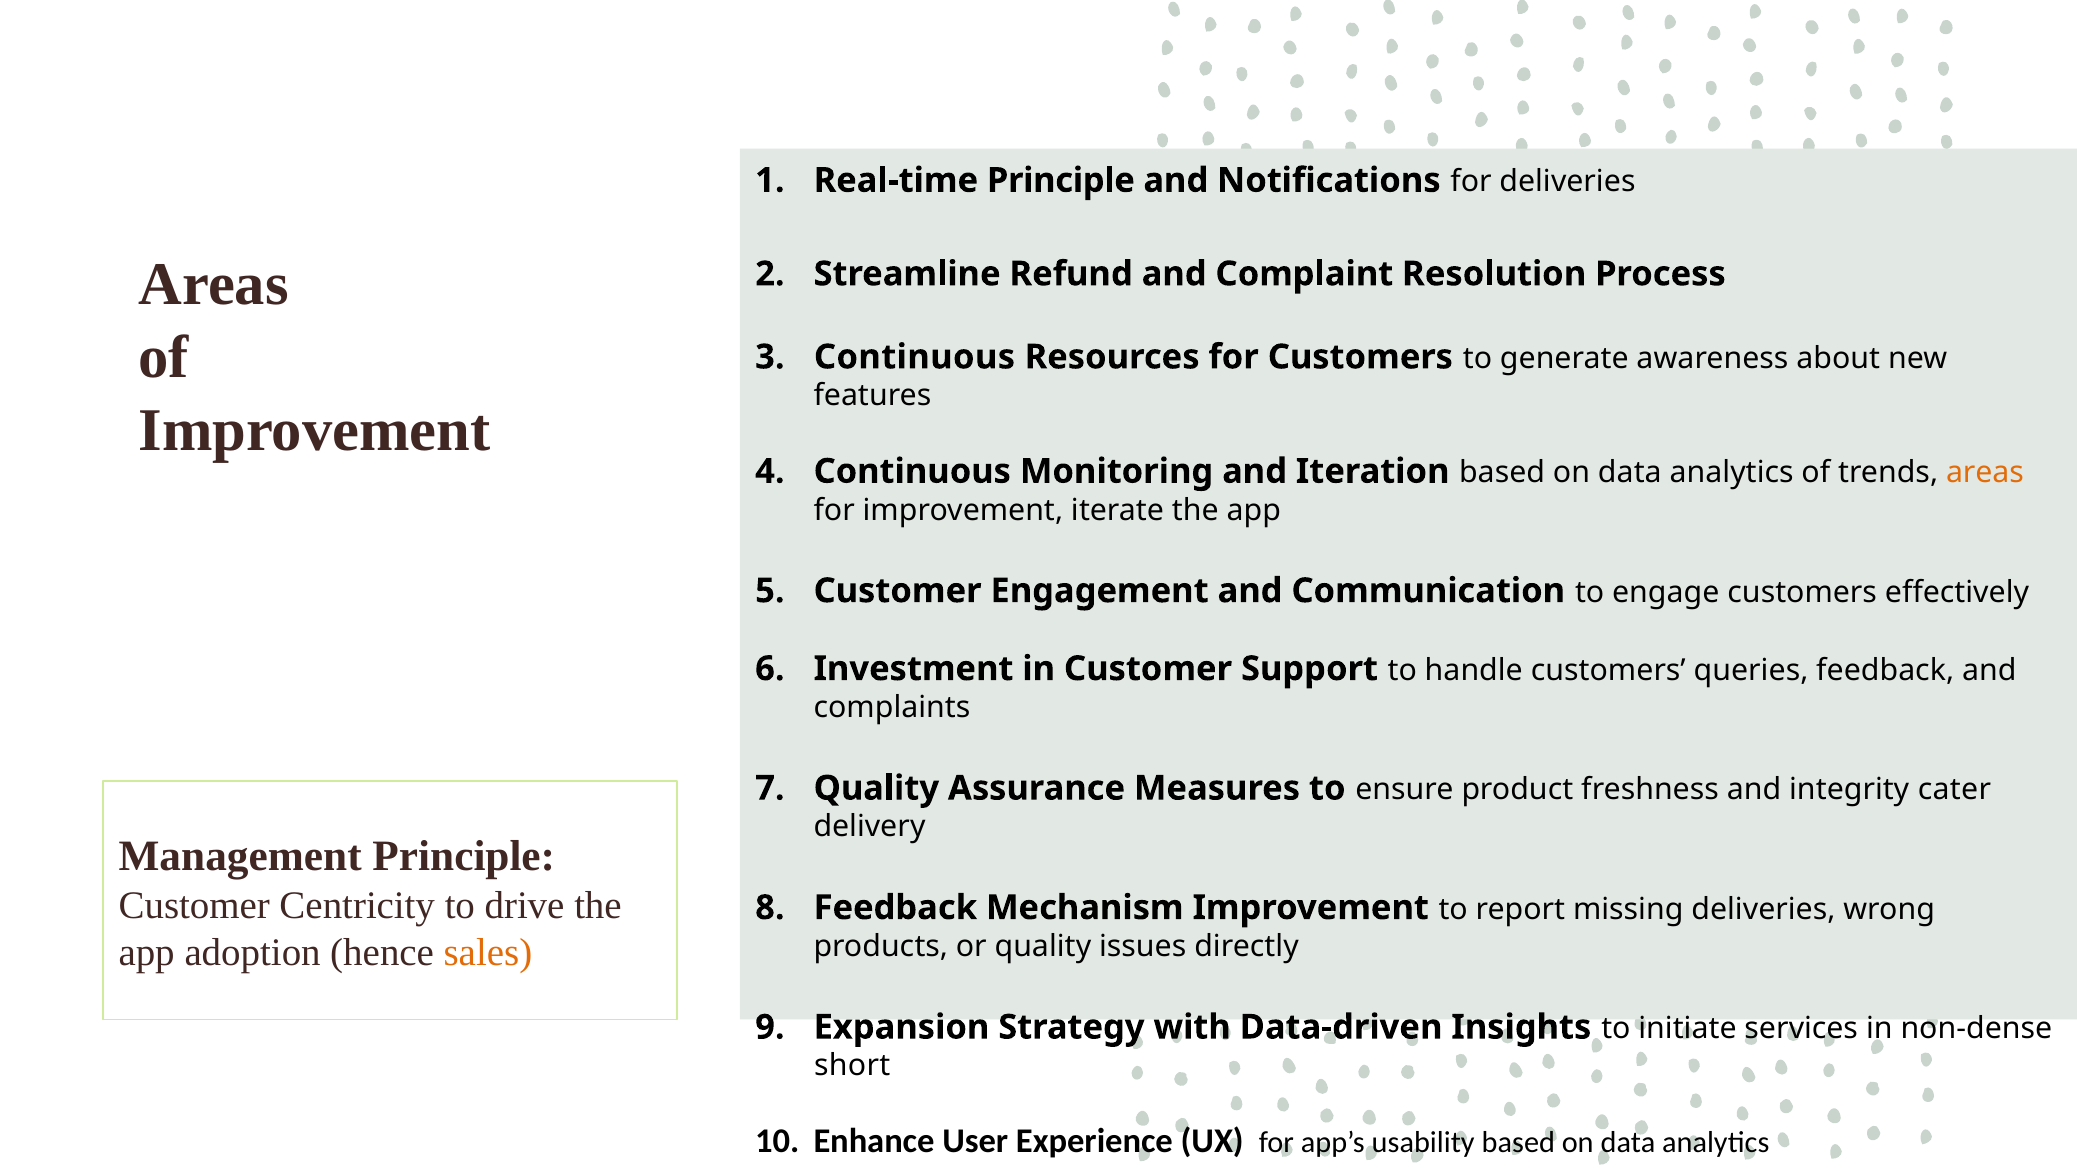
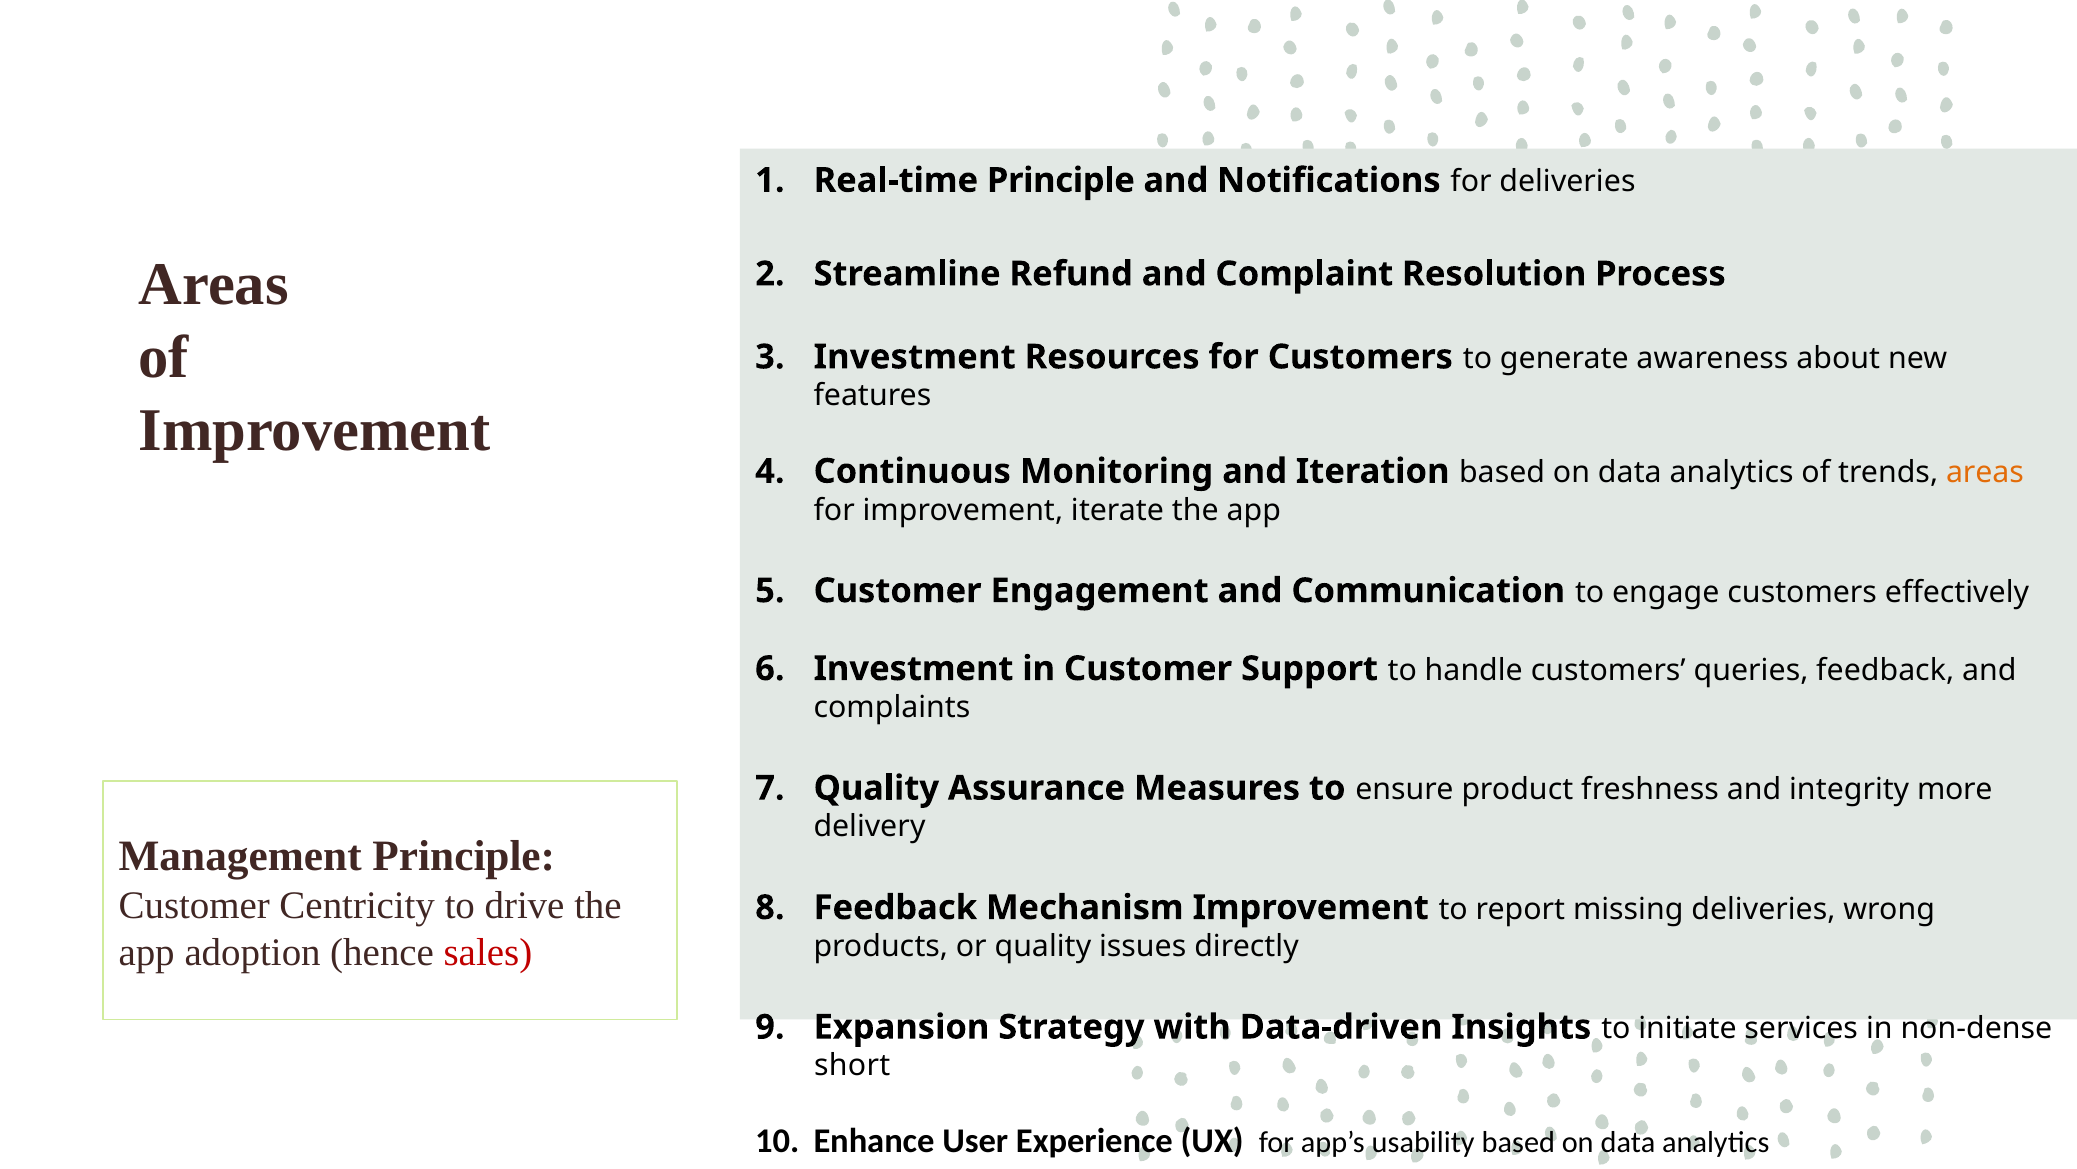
Continuous at (915, 357): Continuous -> Investment
cater: cater -> more
sales colour: orange -> red
